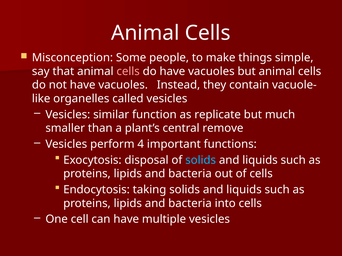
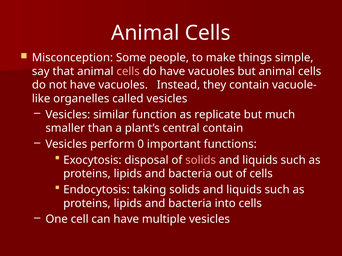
central remove: remove -> contain
4: 4 -> 0
solids at (201, 160) colour: light blue -> pink
